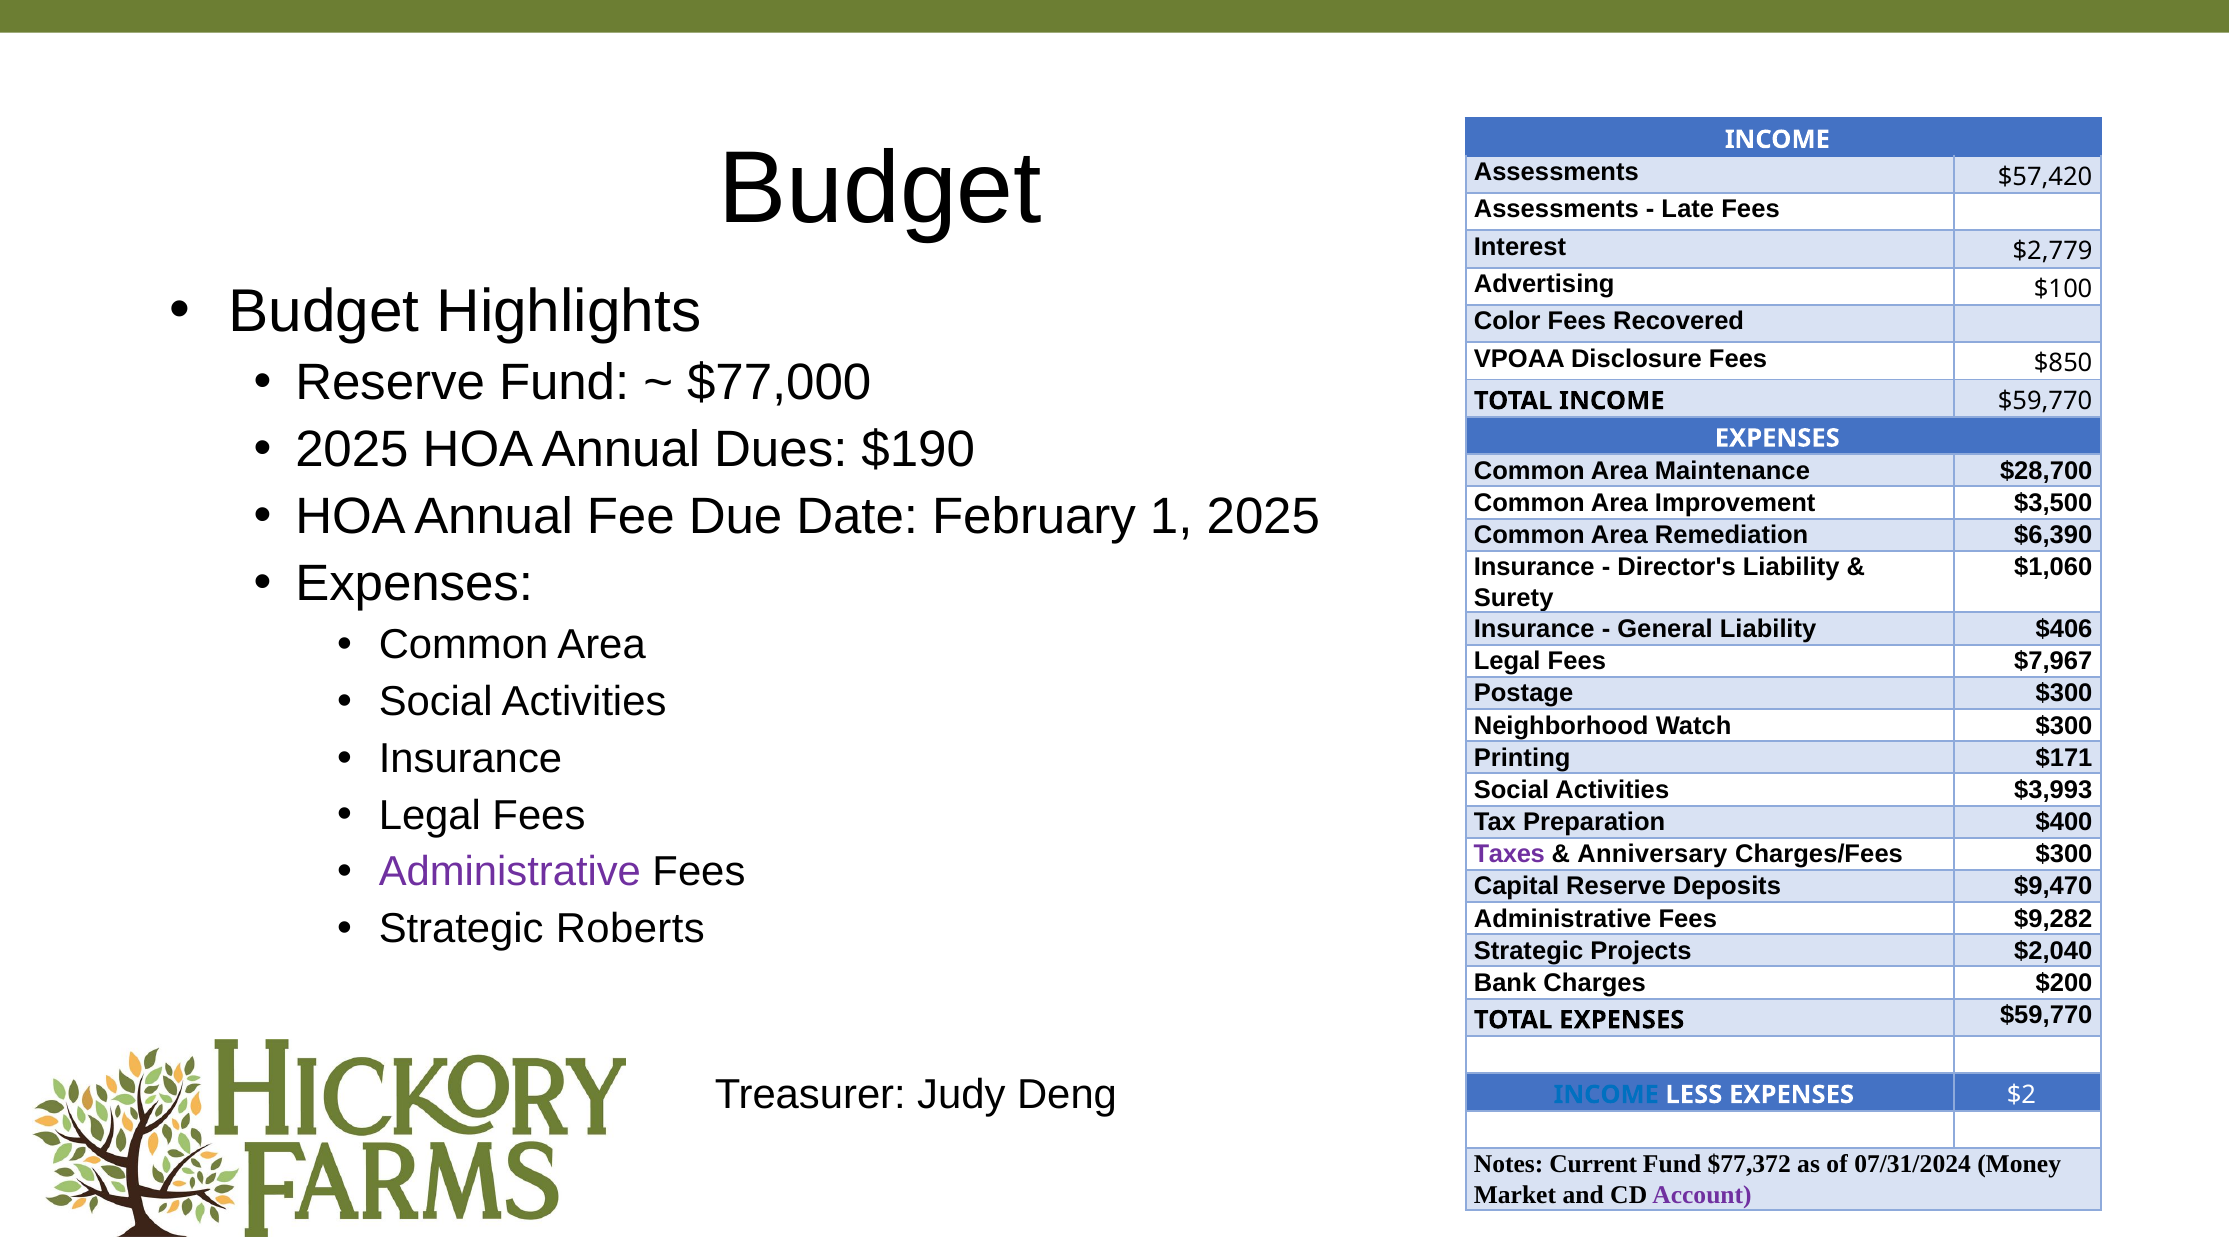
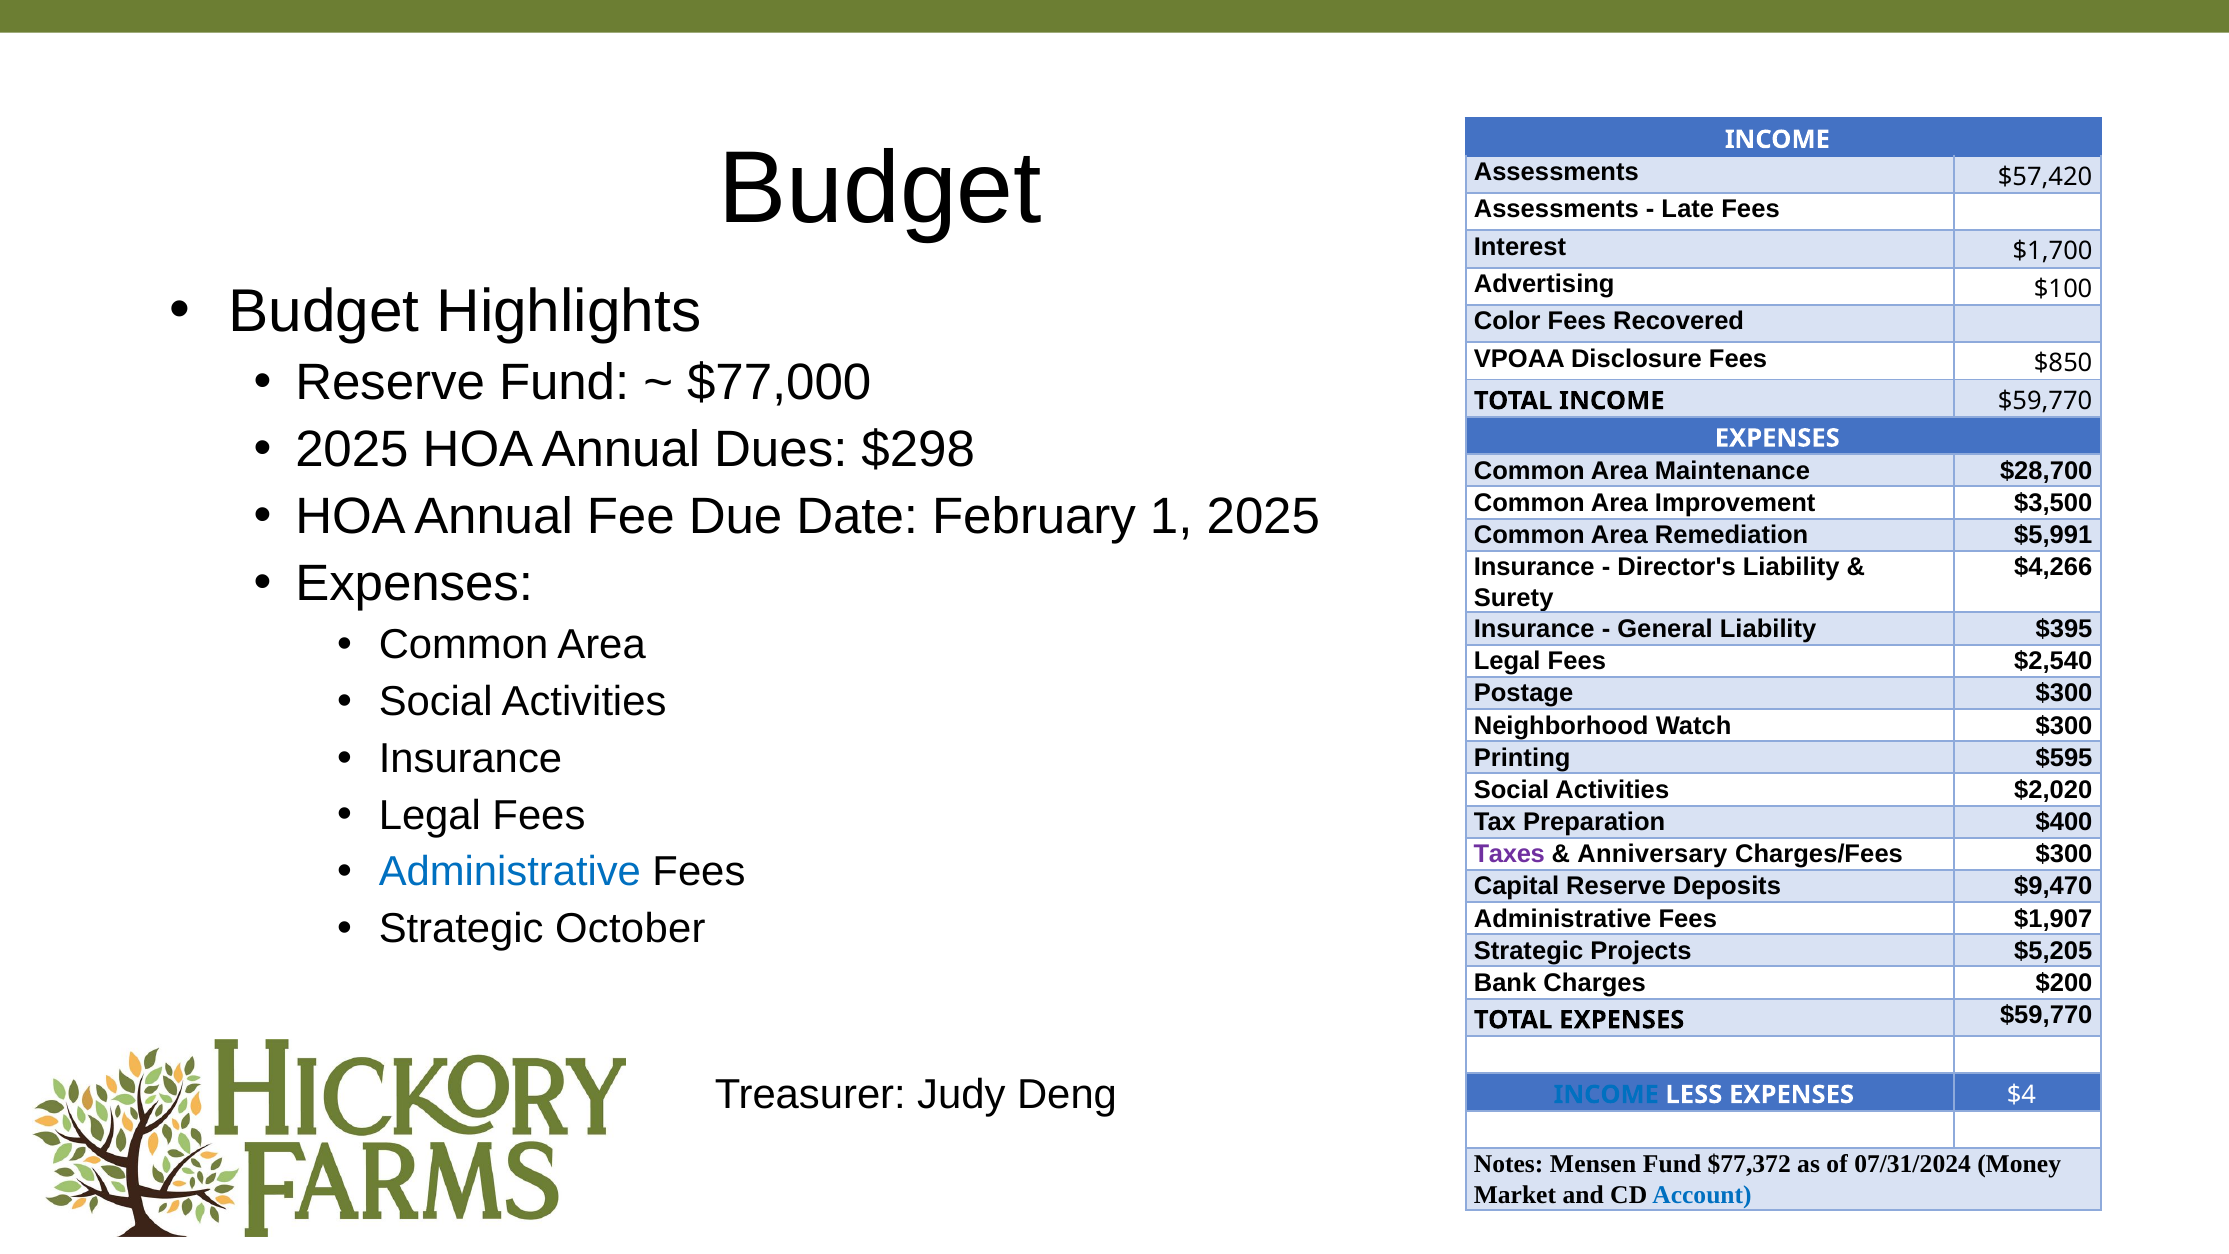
$2,779: $2,779 -> $1,700
$190: $190 -> $298
$6,390: $6,390 -> $5,991
$1,060: $1,060 -> $4,266
$406: $406 -> $395
$7,967: $7,967 -> $2,540
$171: $171 -> $595
$3,993: $3,993 -> $2,020
Administrative at (510, 872) colour: purple -> blue
$9,282: $9,282 -> $1,907
Roberts: Roberts -> October
$2,040: $2,040 -> $5,205
$2: $2 -> $4
Current: Current -> Mensen
Account colour: purple -> blue
